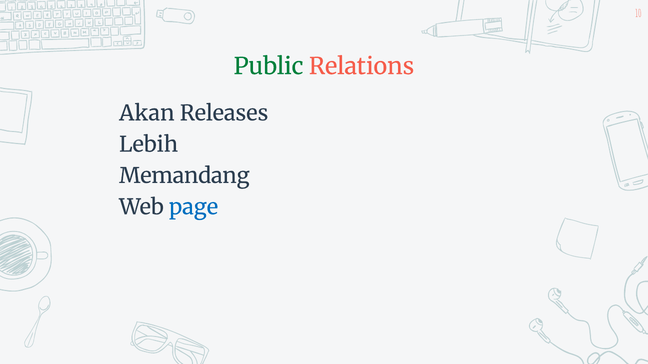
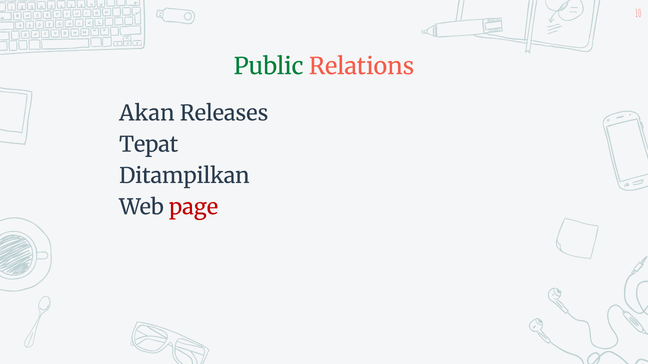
Lebih: Lebih -> Tepat
Memandang: Memandang -> Ditampilkan
page colour: blue -> red
